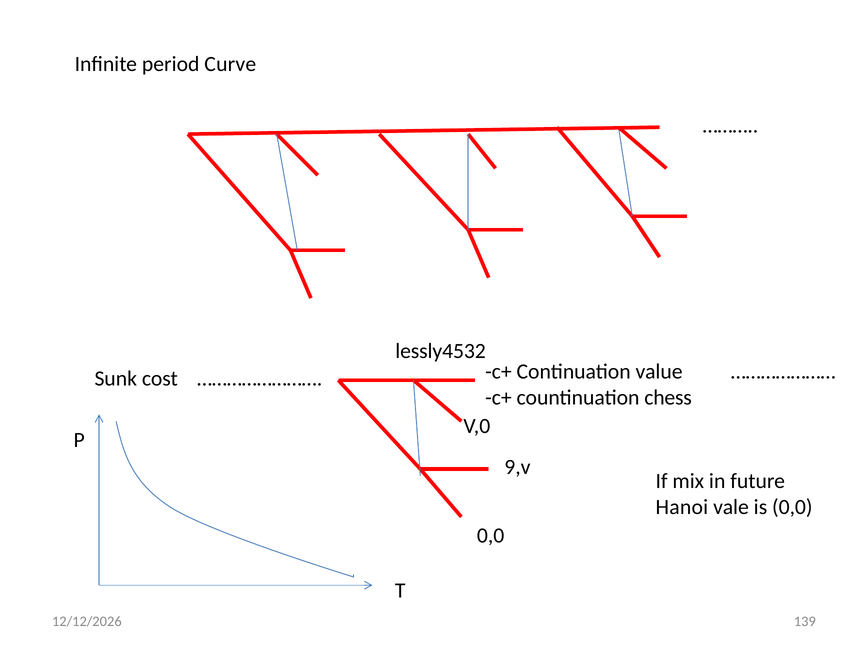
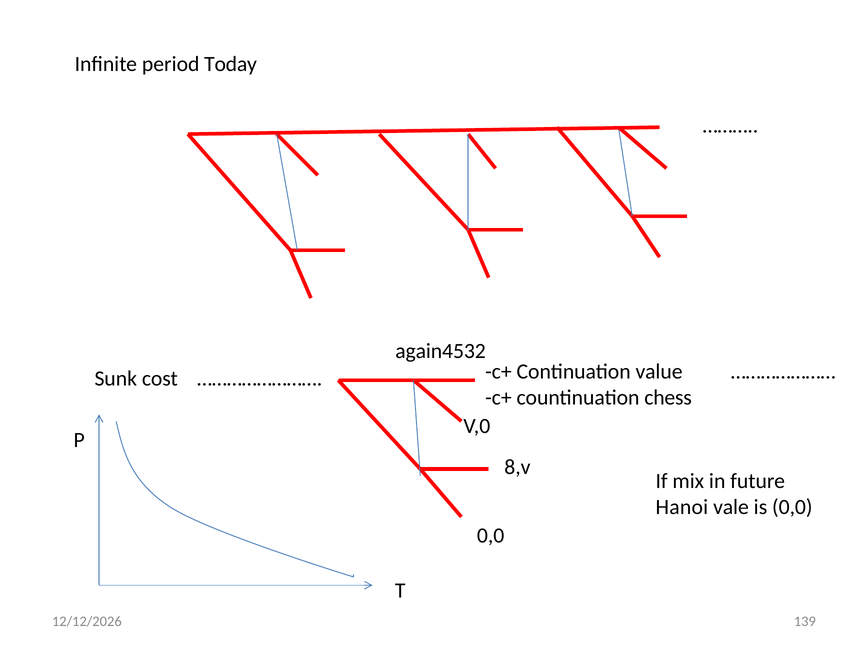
Curve: Curve -> Today
lessly4532: lessly4532 -> again4532
9,v: 9,v -> 8,v
